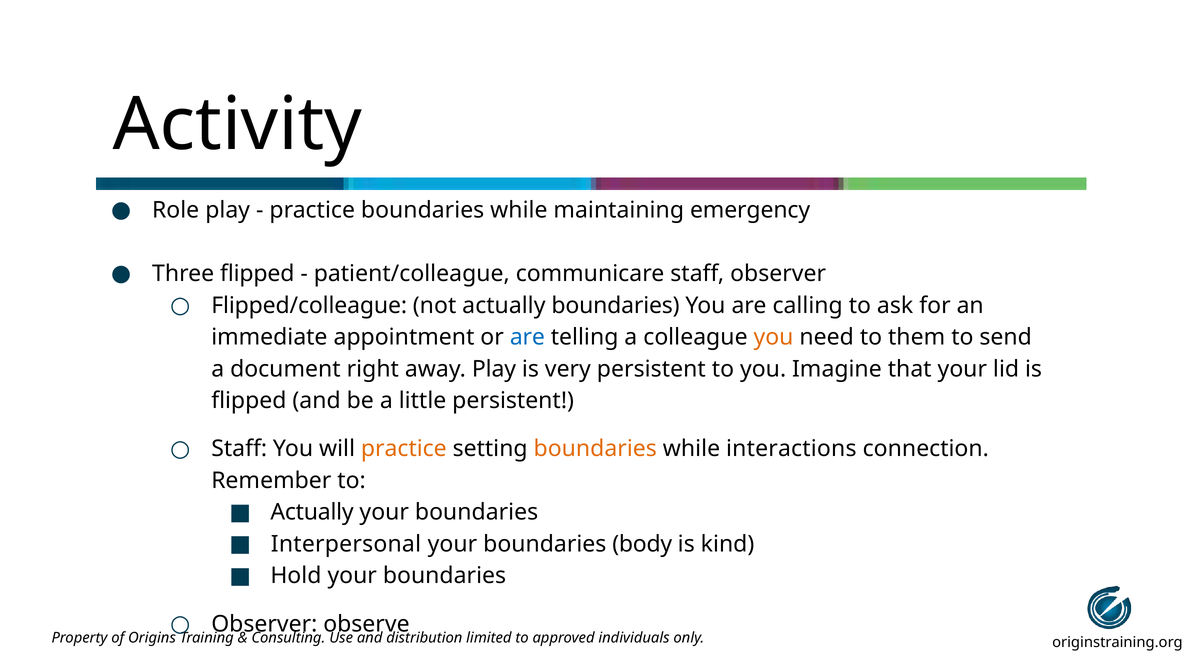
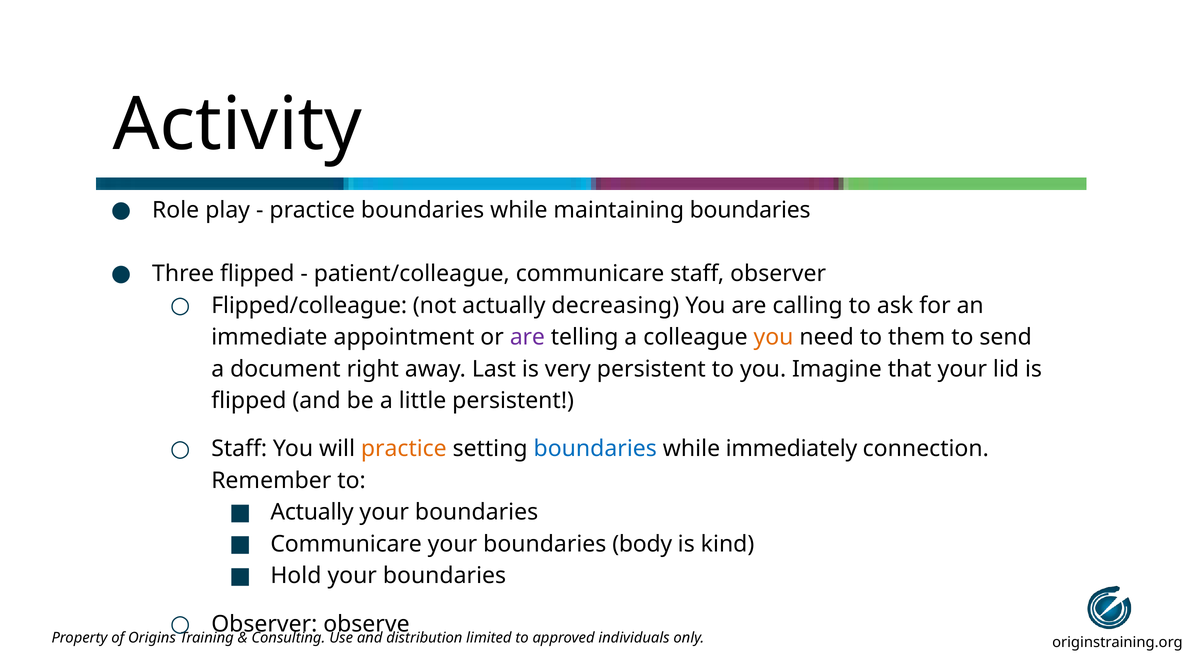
maintaining emergency: emergency -> boundaries
actually boundaries: boundaries -> decreasing
are at (527, 337) colour: blue -> purple
away Play: Play -> Last
boundaries at (595, 449) colour: orange -> blue
interactions: interactions -> immediately
Interpersonal at (346, 544): Interpersonal -> Communicare
